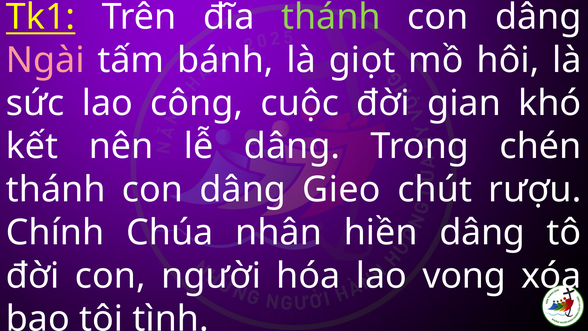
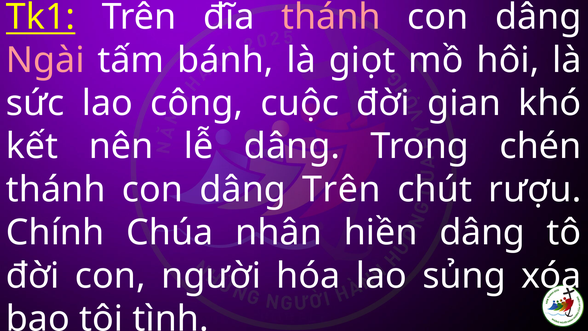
thánh at (331, 17) colour: light green -> pink
dâng Gieo: Gieo -> Trên
vong: vong -> sủng
